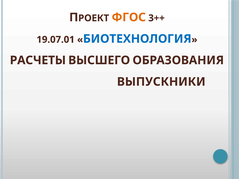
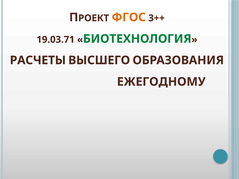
19.07.01: 19.07.01 -> 19.03.71
БИОТЕХНОЛОГИЯ colour: blue -> green
ВЫПУСКНИКИ: ВЫПУСКНИКИ -> ЕЖЕГОДНОМУ
